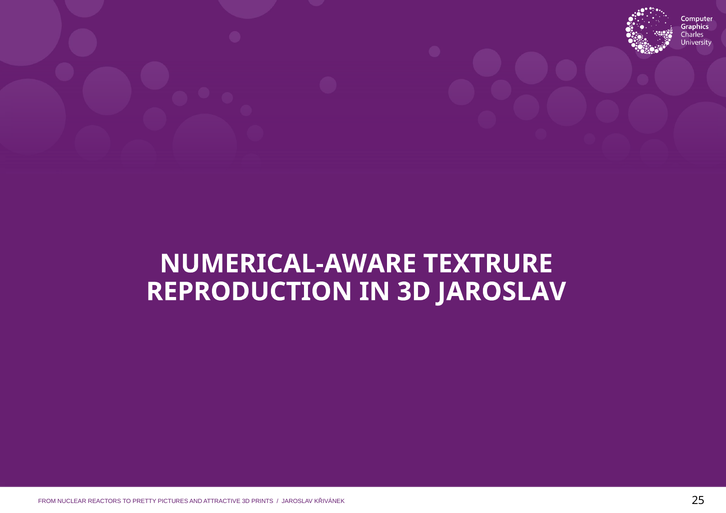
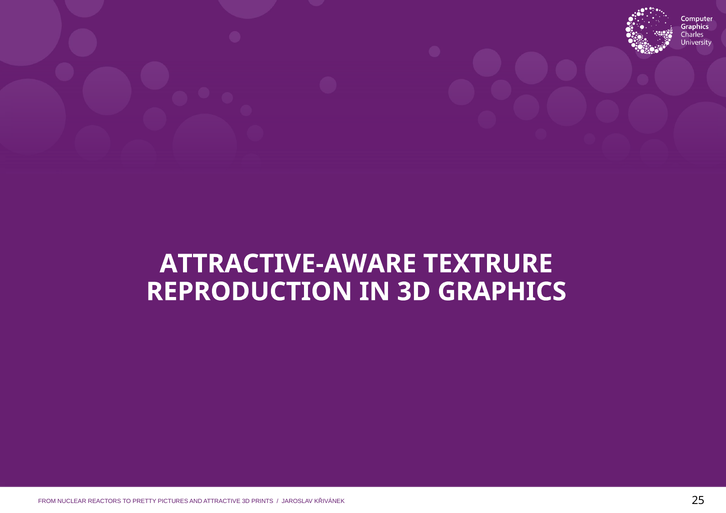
NUMERICAL-AWARE: NUMERICAL-AWARE -> ATTRACTIVE-AWARE
3D JAROSLAV: JAROSLAV -> GRAPHICS
